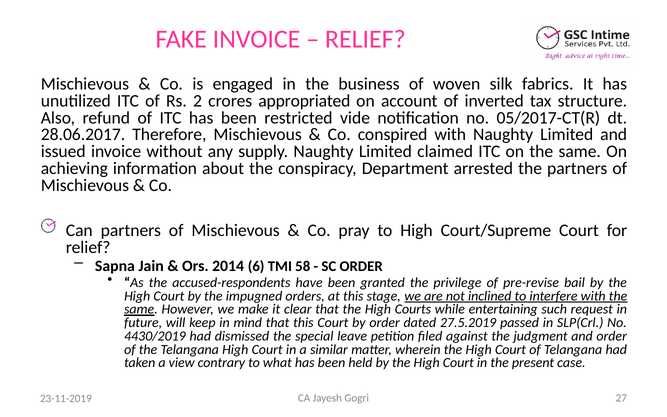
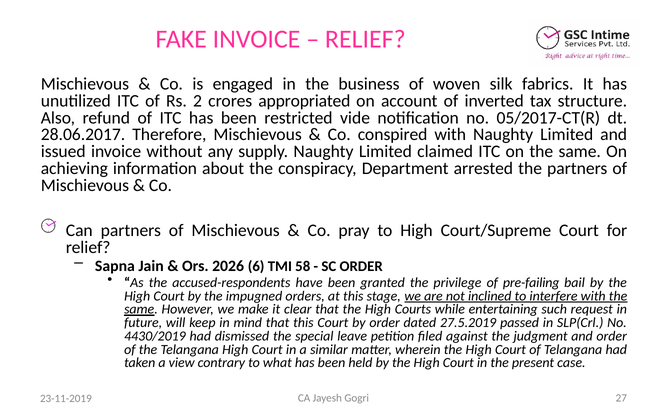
2014: 2014 -> 2026
pre-revise: pre-revise -> pre-failing
